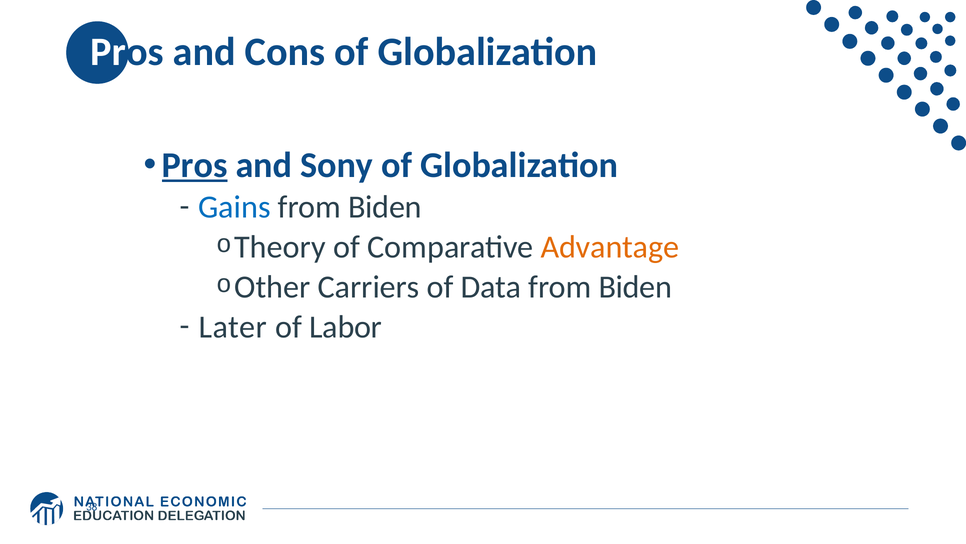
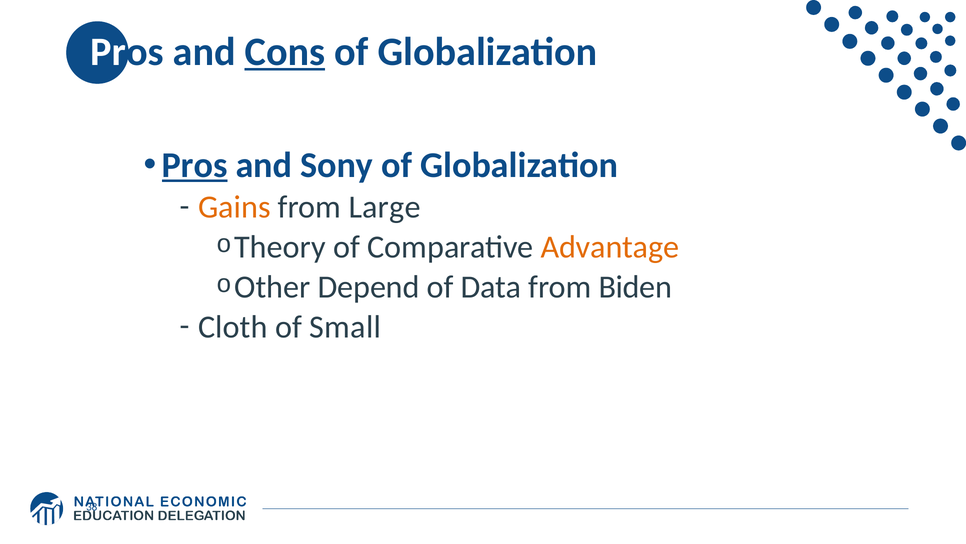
Cons underline: none -> present
Gains colour: blue -> orange
Biden at (385, 207): Biden -> Large
Carriers: Carriers -> Depend
Later: Later -> Cloth
Labor: Labor -> Small
